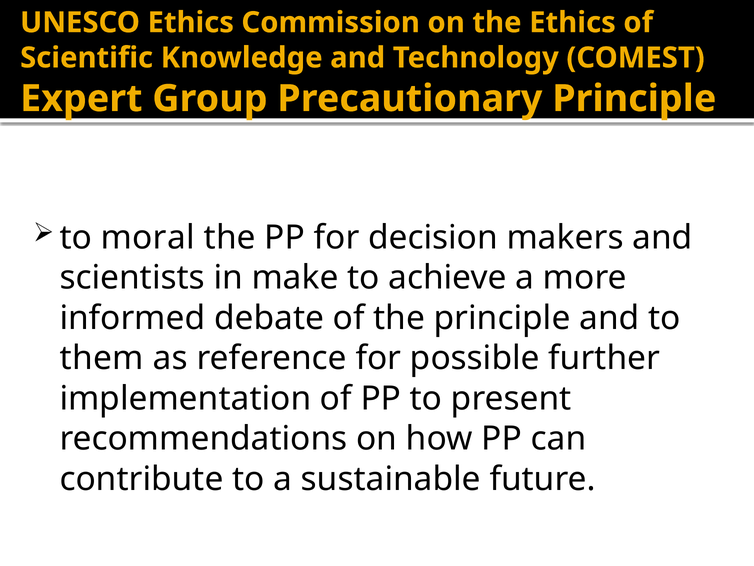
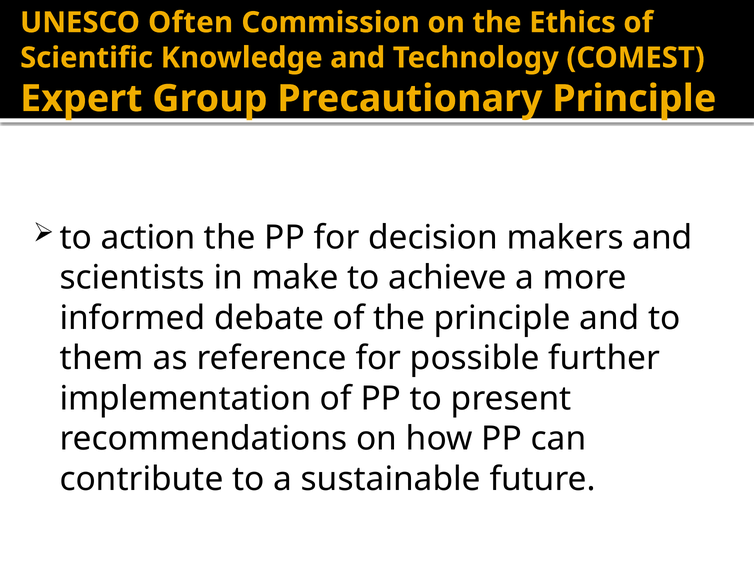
UNESCO Ethics: Ethics -> Often
moral: moral -> action
